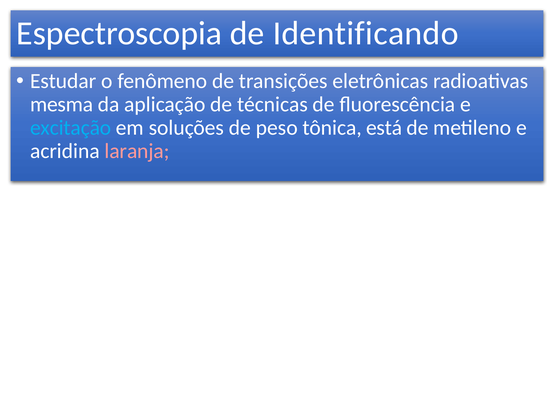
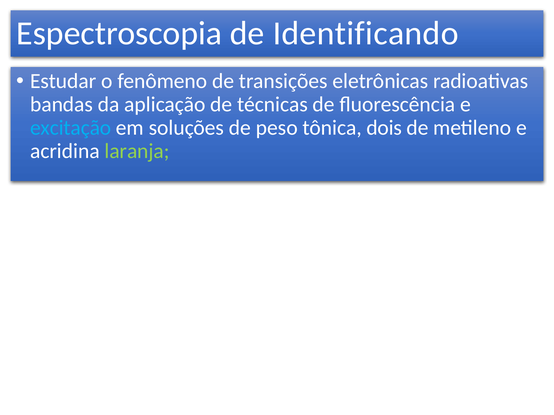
mesma: mesma -> bandas
está: está -> dois
laranja colour: pink -> light green
